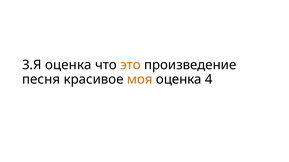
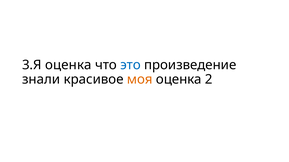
это colour: orange -> blue
песня: песня -> знали
4: 4 -> 2
